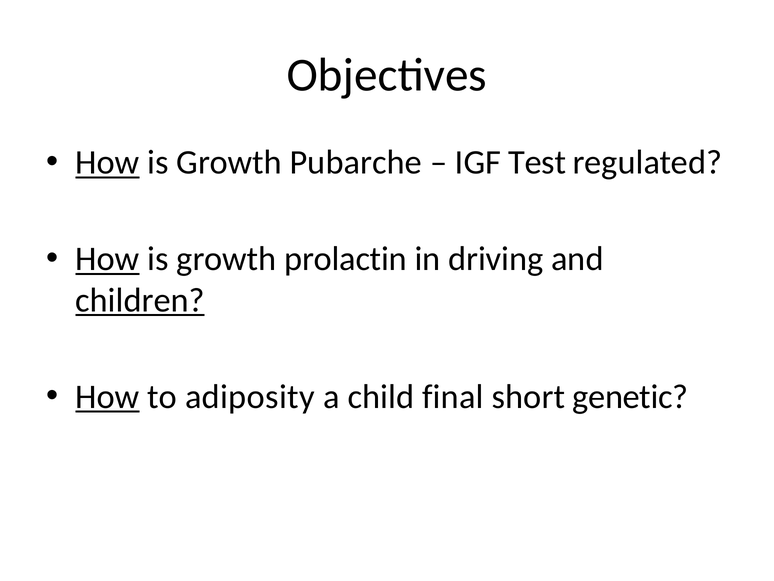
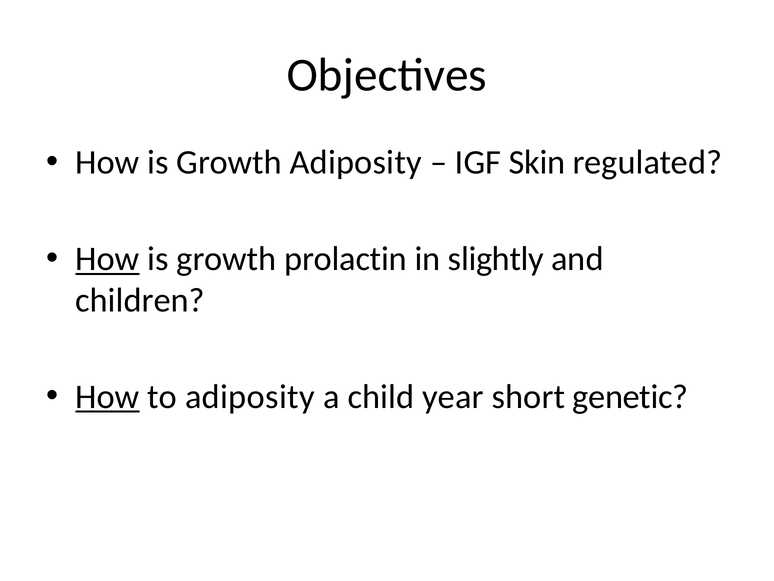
How at (108, 162) underline: present -> none
Growth Pubarche: Pubarche -> Adiposity
Test: Test -> Skin
driving: driving -> slightly
children underline: present -> none
final: final -> year
